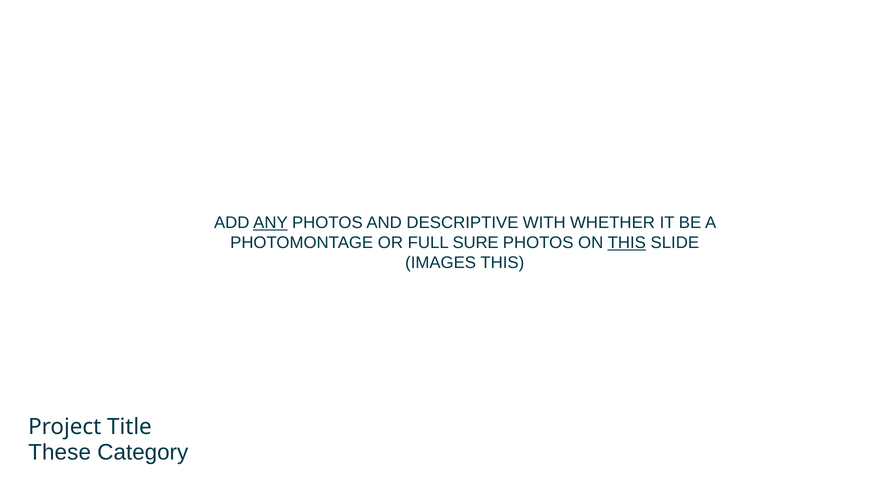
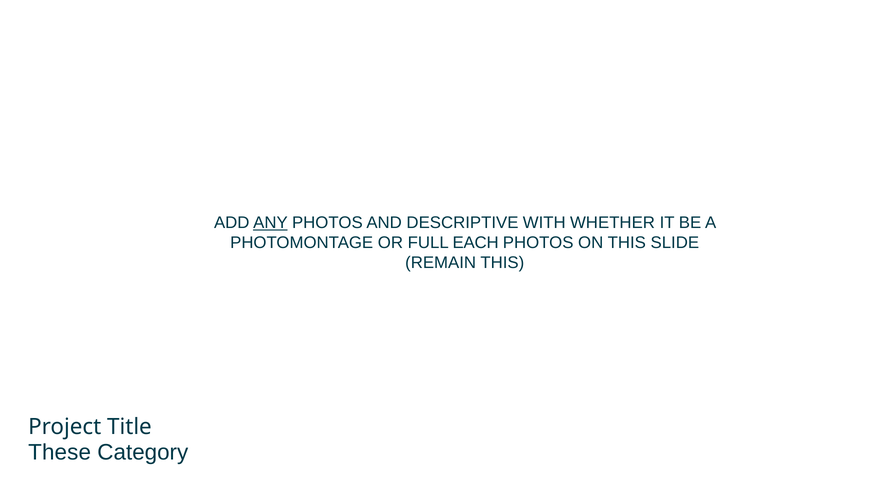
SURE: SURE -> EACH
THIS at (627, 243) underline: present -> none
IMAGES: IMAGES -> REMAIN
